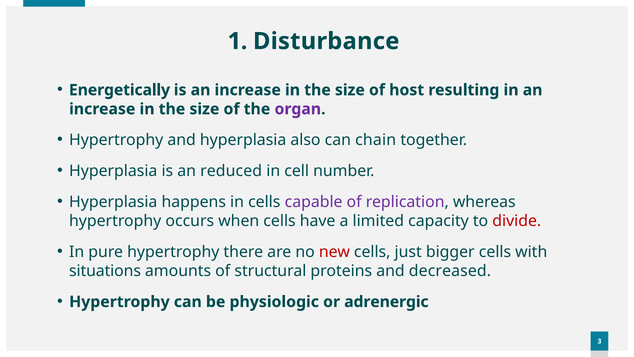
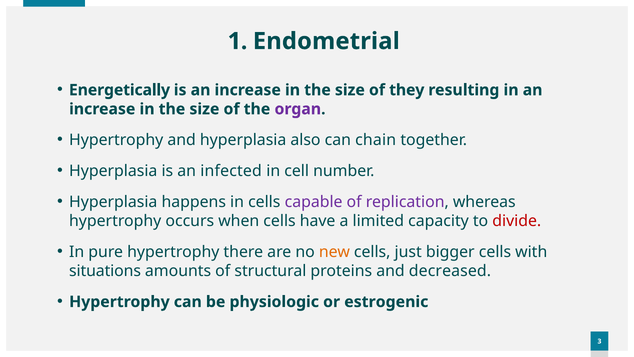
Disturbance: Disturbance -> Endometrial
host: host -> they
reduced: reduced -> infected
new colour: red -> orange
adrenergic: adrenergic -> estrogenic
